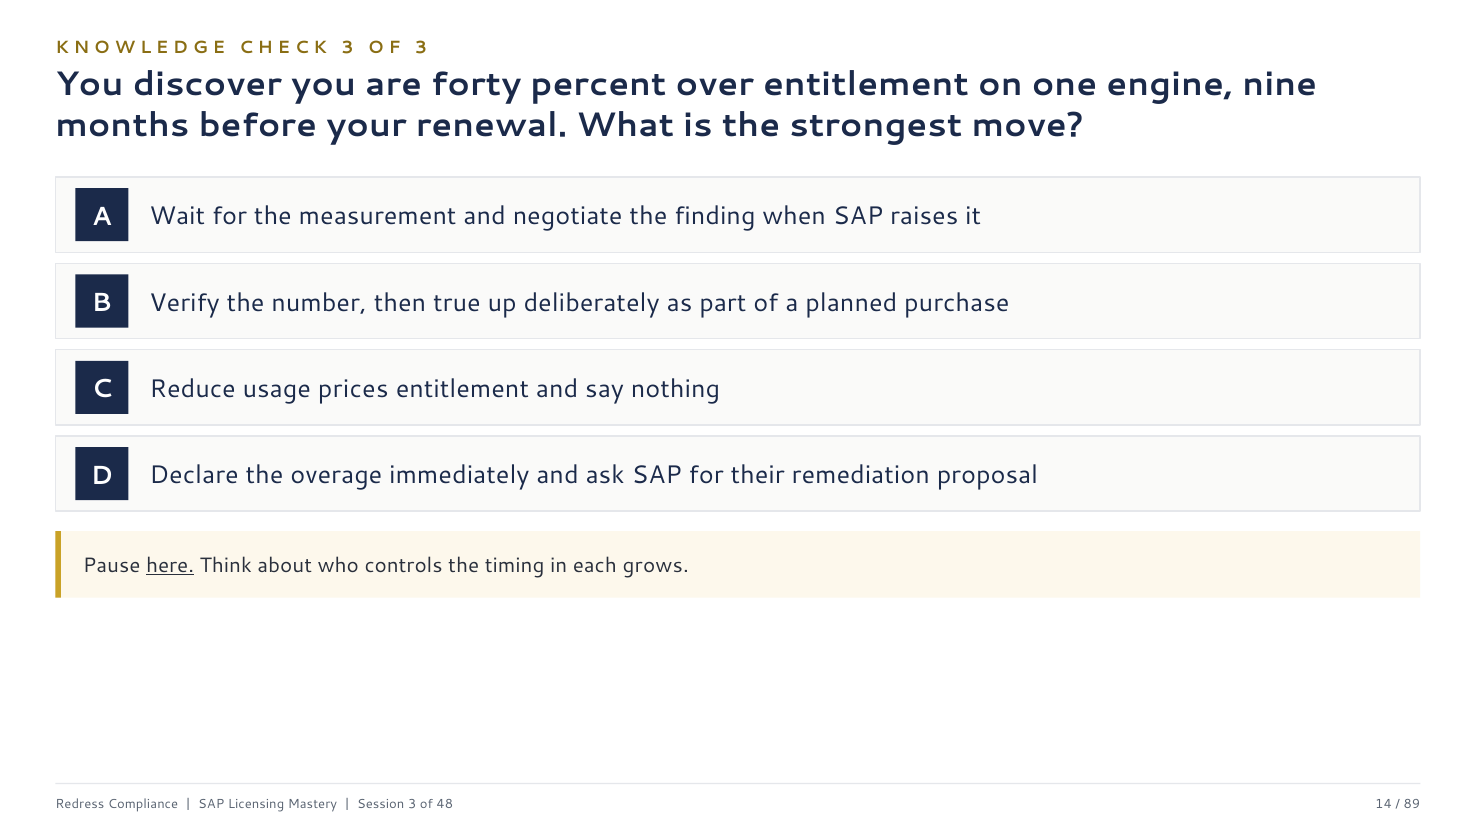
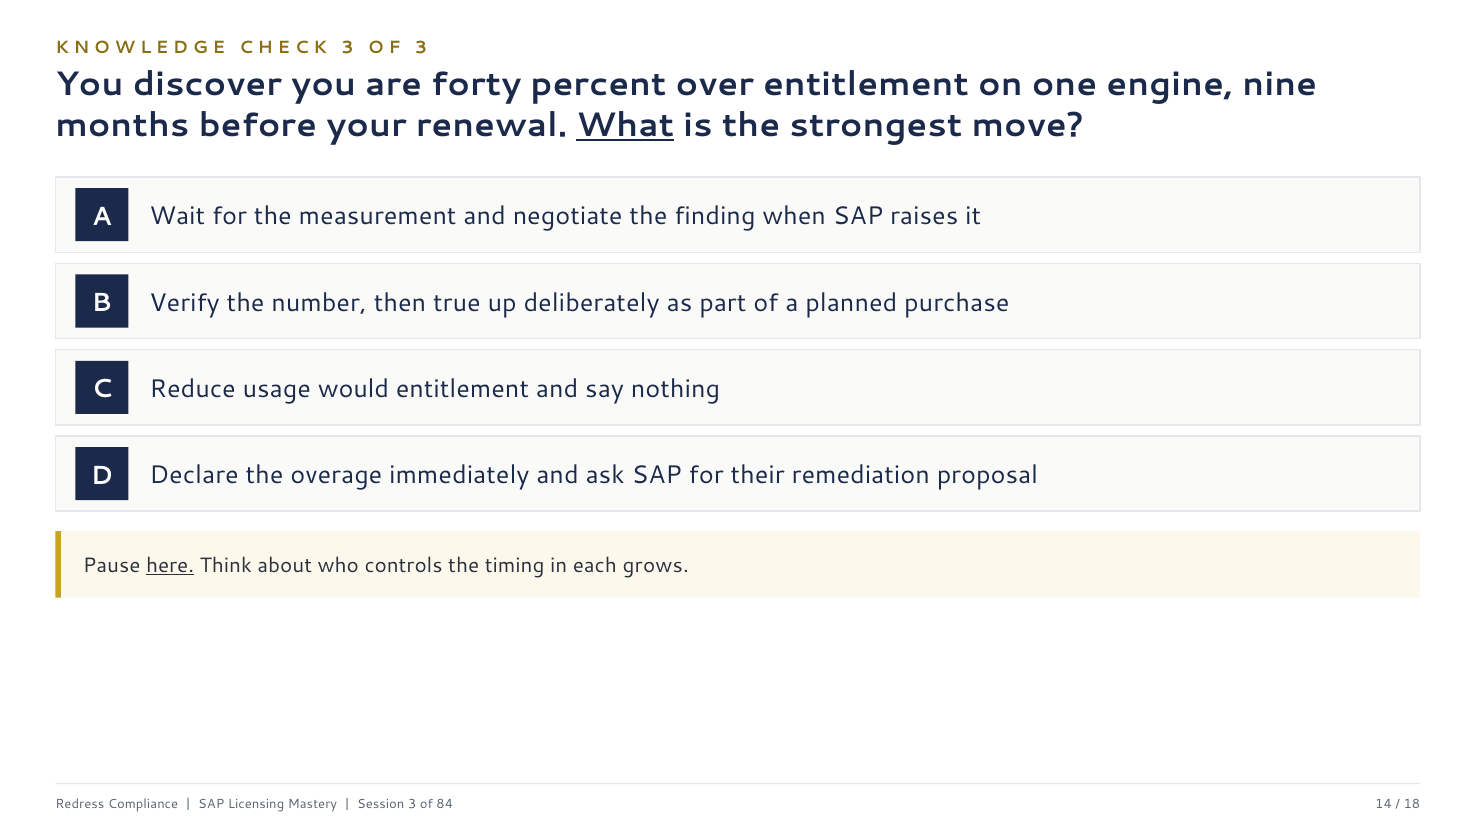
What underline: none -> present
prices: prices -> would
48: 48 -> 84
89: 89 -> 18
